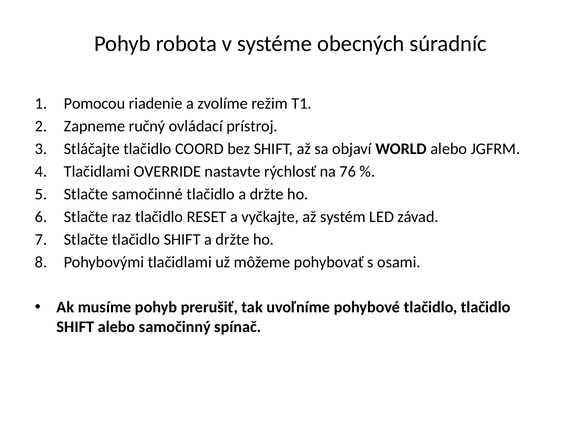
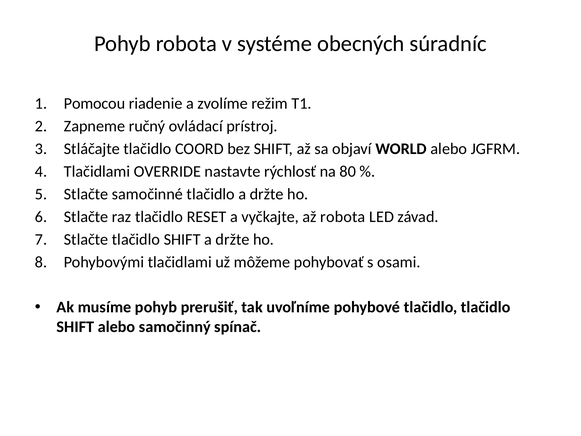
76: 76 -> 80
až systém: systém -> robota
